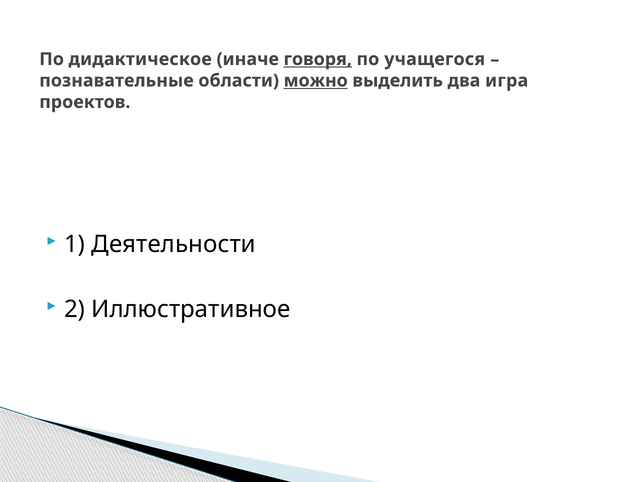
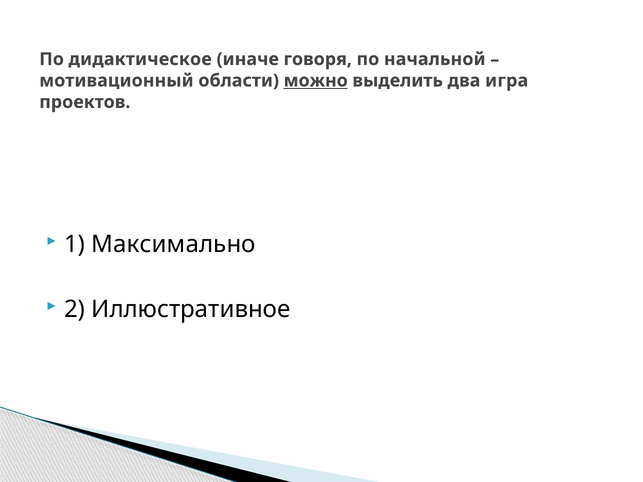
говоря underline: present -> none
учащегося: учащегося -> начальной
познавательные: познавательные -> мотивационный
Деятельности: Деятельности -> Максимально
